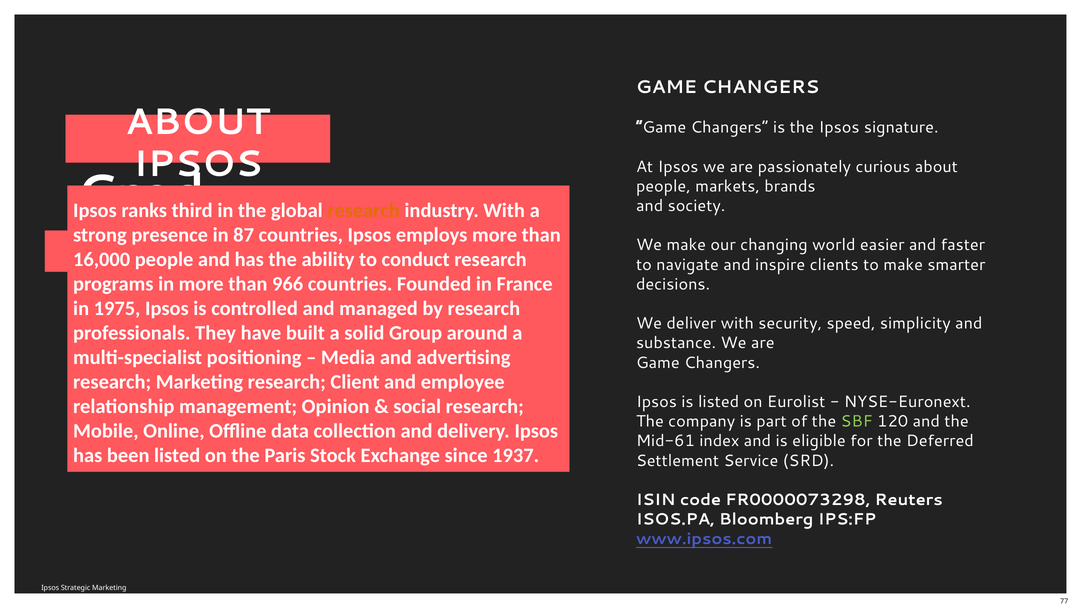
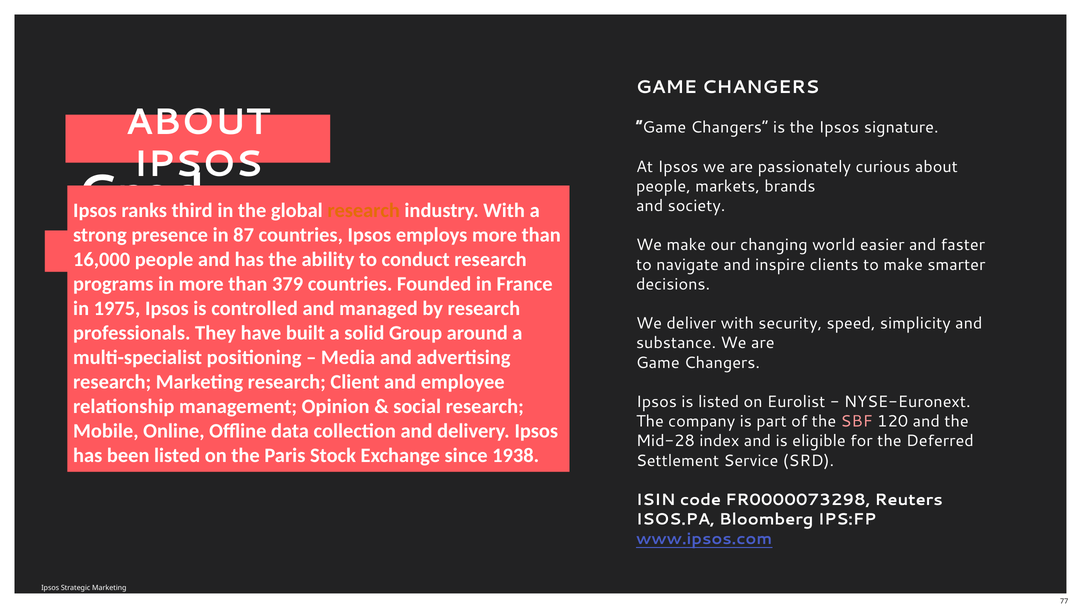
966: 966 -> 379
SBF colour: light green -> pink
Mid-61: Mid-61 -> Mid-28
1937: 1937 -> 1938
